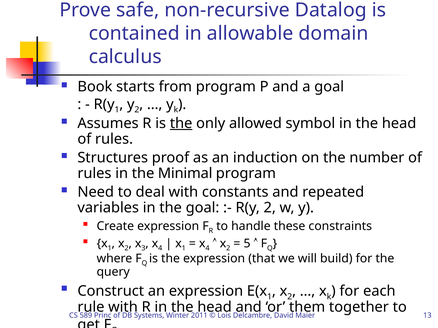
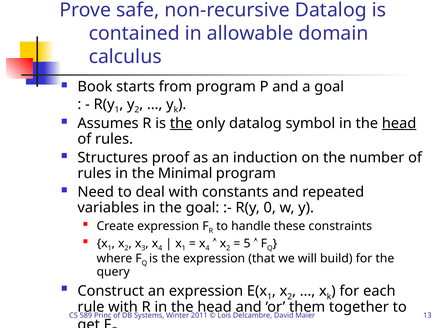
only allowed: allowed -> datalog
head at (399, 123) underline: none -> present
R(y 2: 2 -> 0
